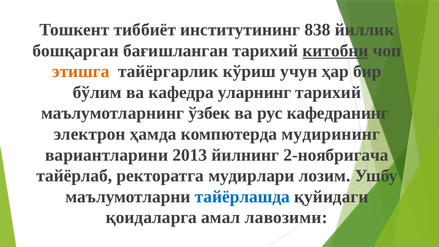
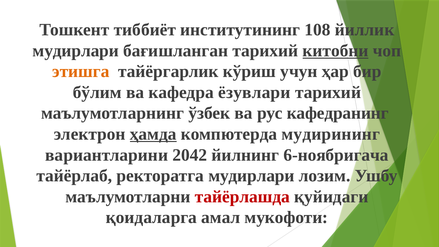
838: 838 -> 108
бошқарган at (76, 51): бошқарган -> мудирлари
уларнинг: уларнинг -> ёзувлари
ҳамда underline: none -> present
2013: 2013 -> 2042
2-ноябригача: 2-ноябригача -> 6-ноябригача
тайёрлашда colour: blue -> red
лавозими: лавозими -> мукофоти
